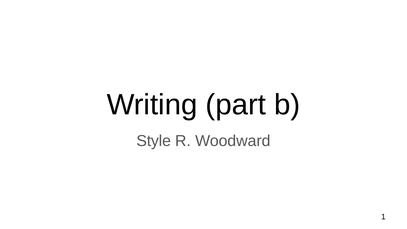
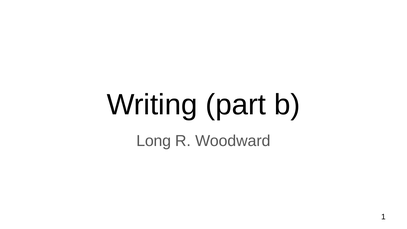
Style: Style -> Long
